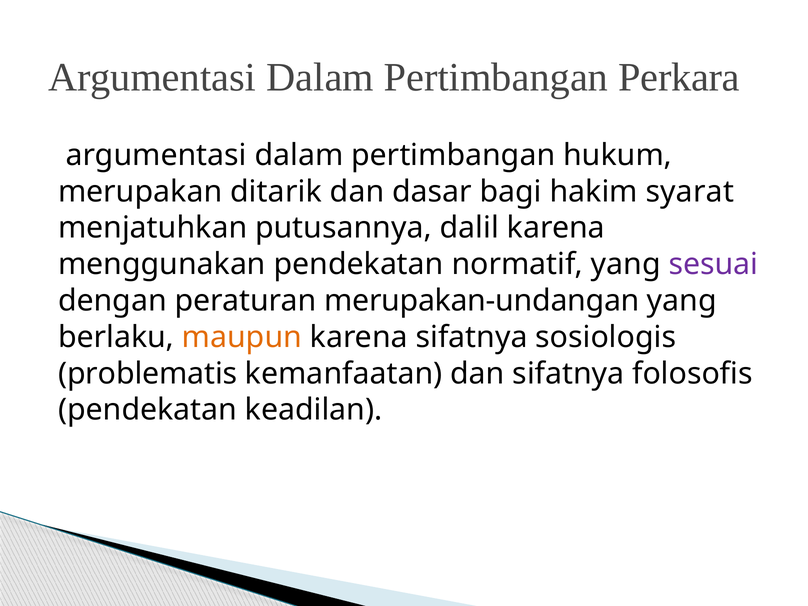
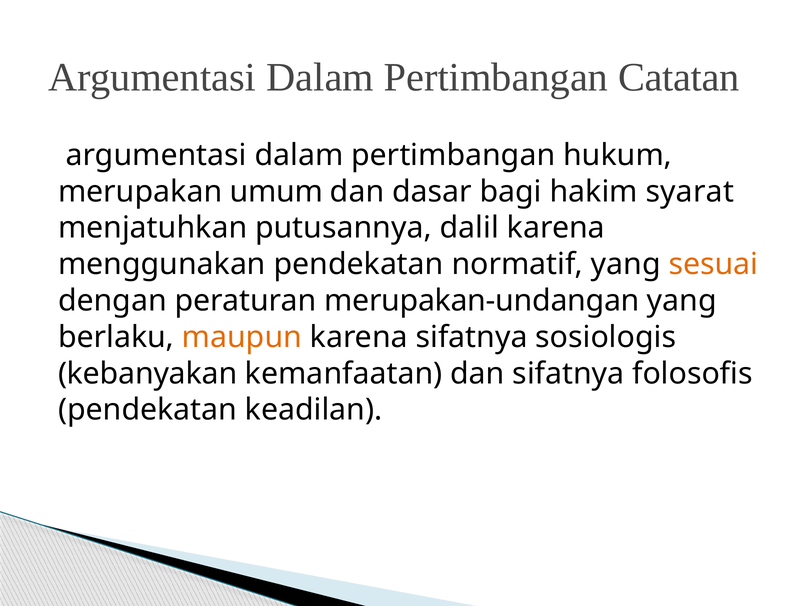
Perkara: Perkara -> Catatan
ditarik: ditarik -> umum
sesuai colour: purple -> orange
problematis: problematis -> kebanyakan
